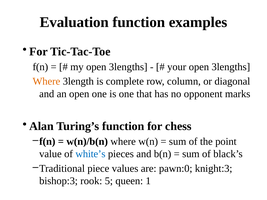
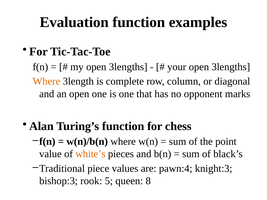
white’s colour: blue -> orange
pawn:0: pawn:0 -> pawn:4
1: 1 -> 8
